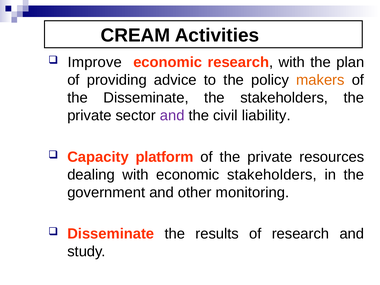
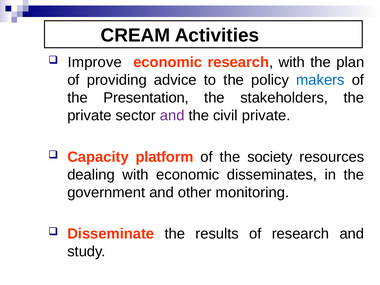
makers colour: orange -> blue
the Disseminate: Disseminate -> Presentation
civil liability: liability -> private
of the private: private -> society
economic stakeholders: stakeholders -> disseminates
